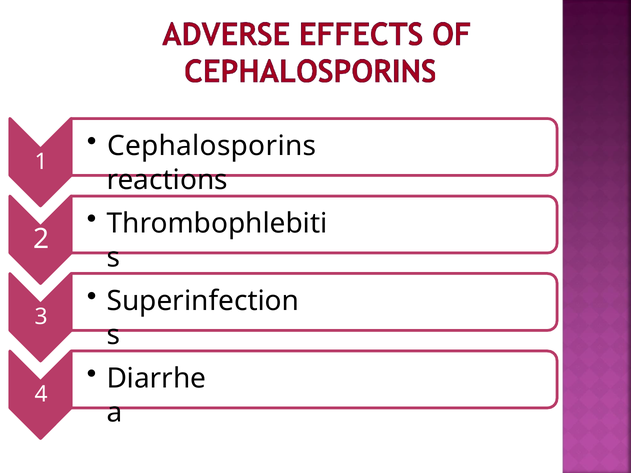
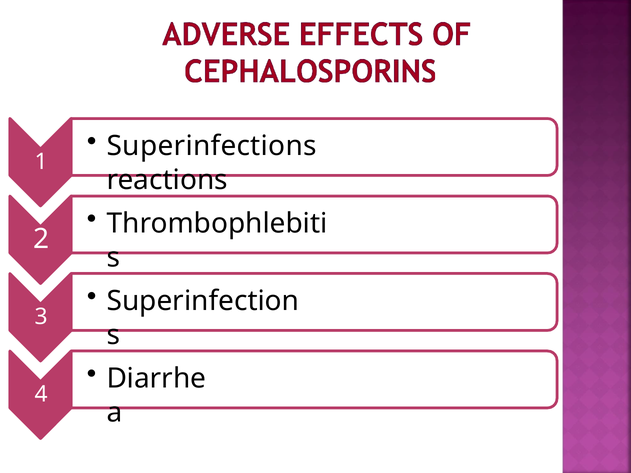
Cephalosporins: Cephalosporins -> Superinfections
